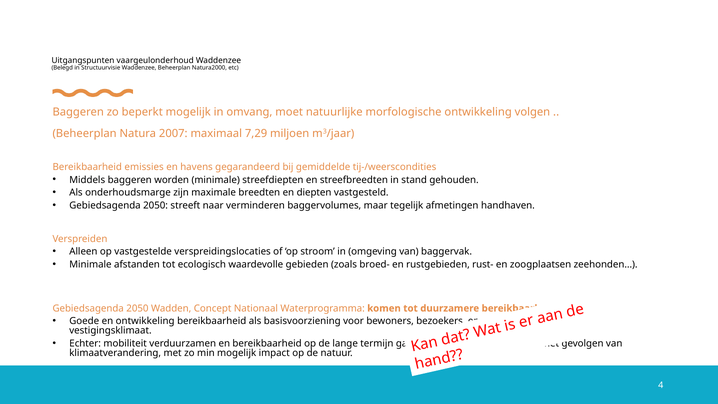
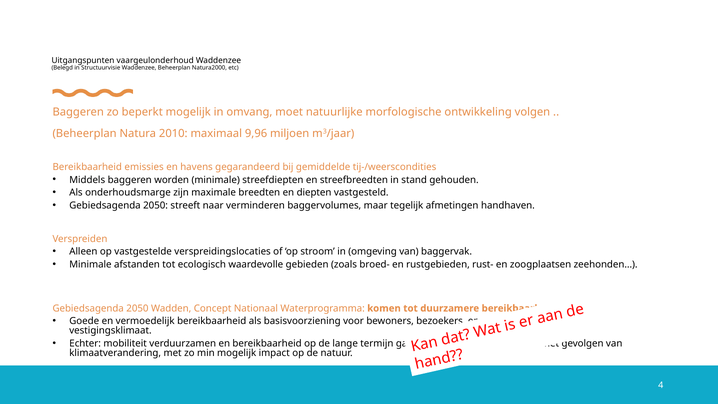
2007: 2007 -> 2010
7,29: 7,29 -> 9,96
en ontwikkeling: ontwikkeling -> vermoedelijk
